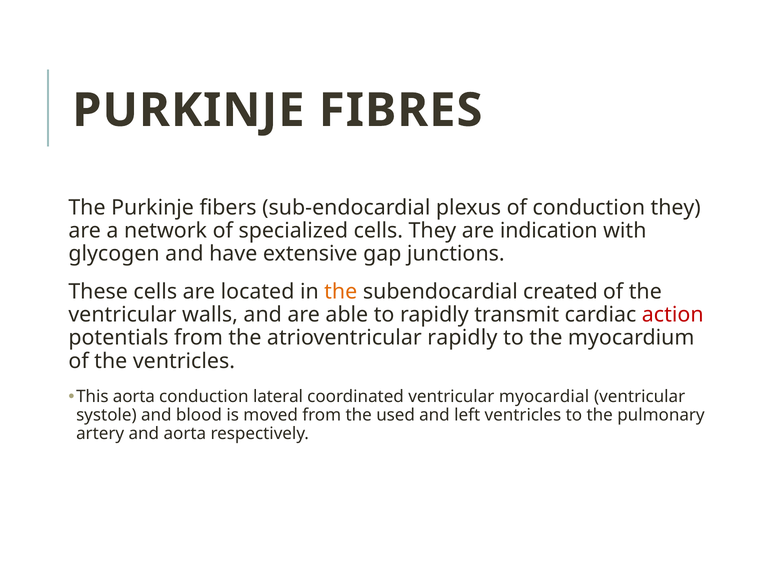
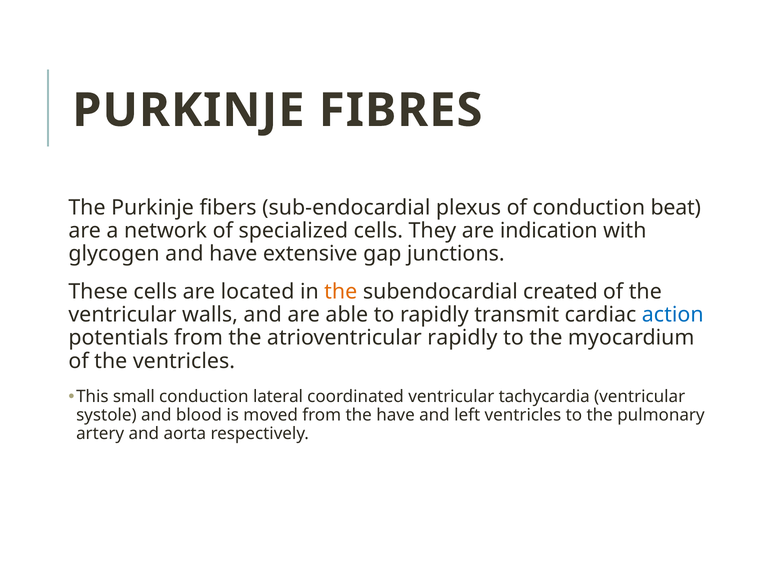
conduction they: they -> beat
action colour: red -> blue
This aorta: aorta -> small
myocardial: myocardial -> tachycardia
the used: used -> have
